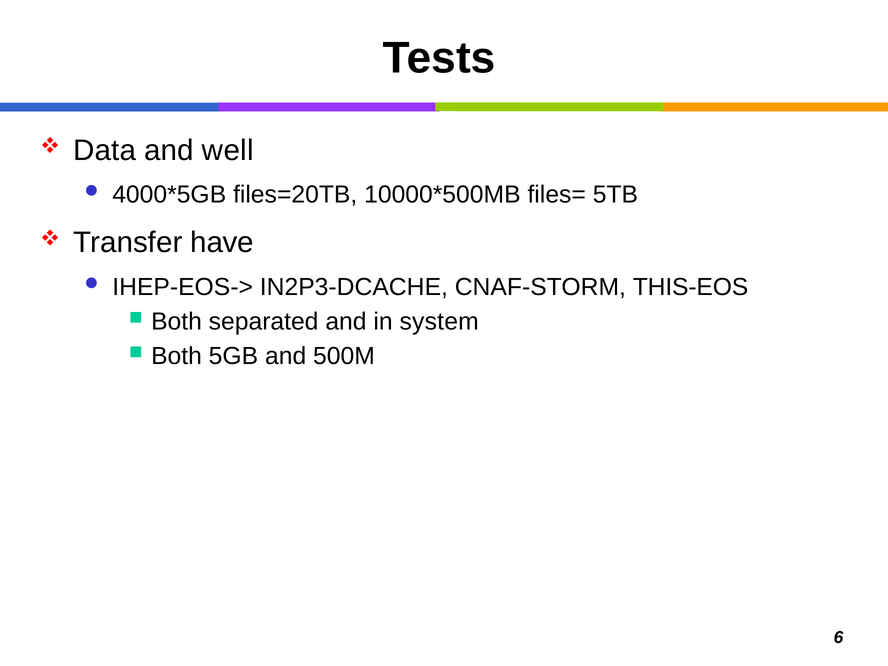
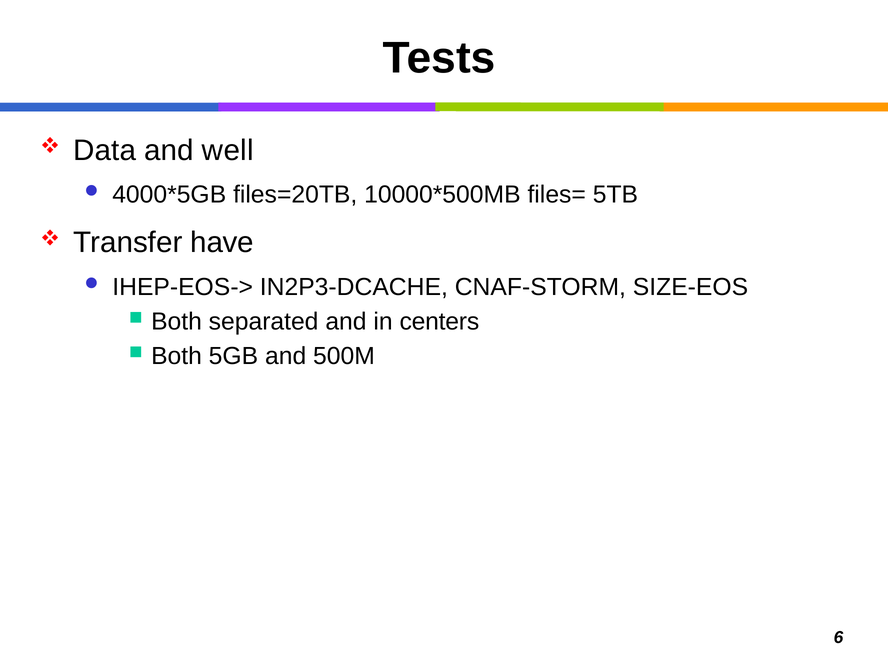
THIS-EOS: THIS-EOS -> SIZE-EOS
system: system -> centers
